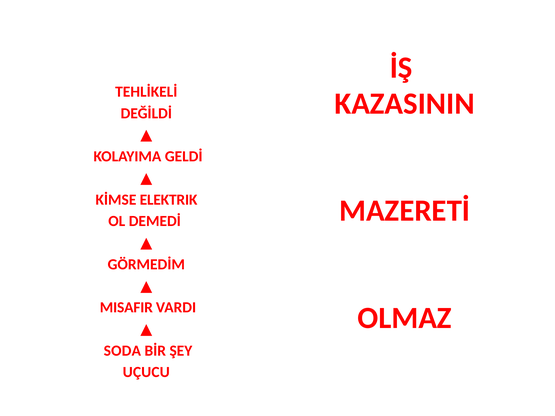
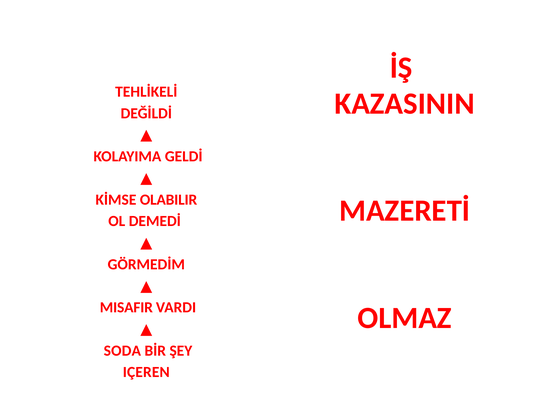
ELEKTRIK: ELEKTRIK -> OLABILIR
UÇUCU: UÇUCU -> IÇEREN
